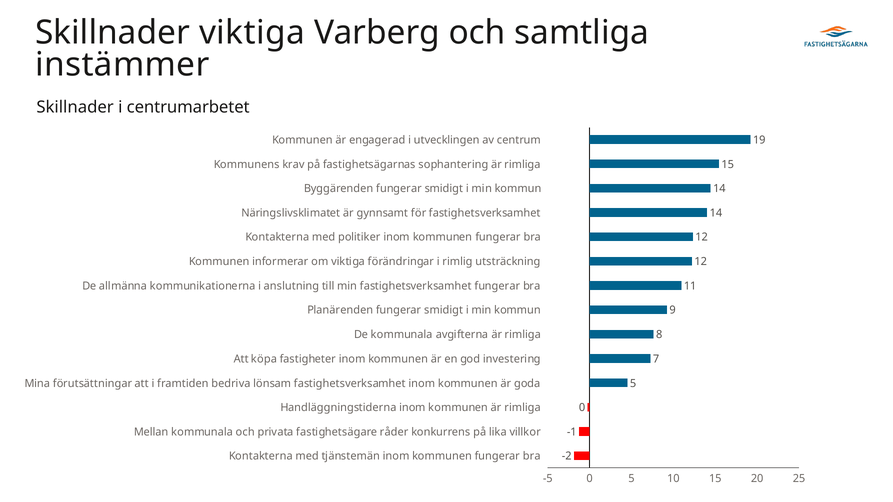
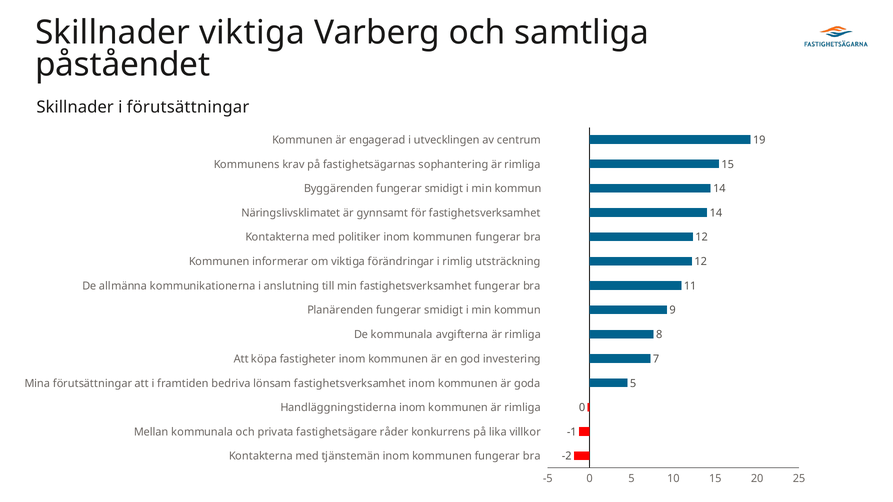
instämmer: instämmer -> påståendet
i centrumarbetet: centrumarbetet -> förutsättningar
